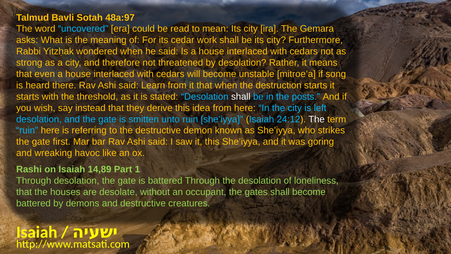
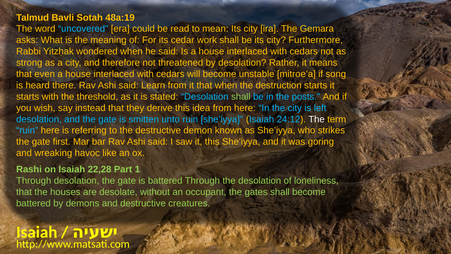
48a:97: 48a:97 -> 48a:19
shall at (241, 97) colour: white -> light green
14,89: 14,89 -> 22,28
